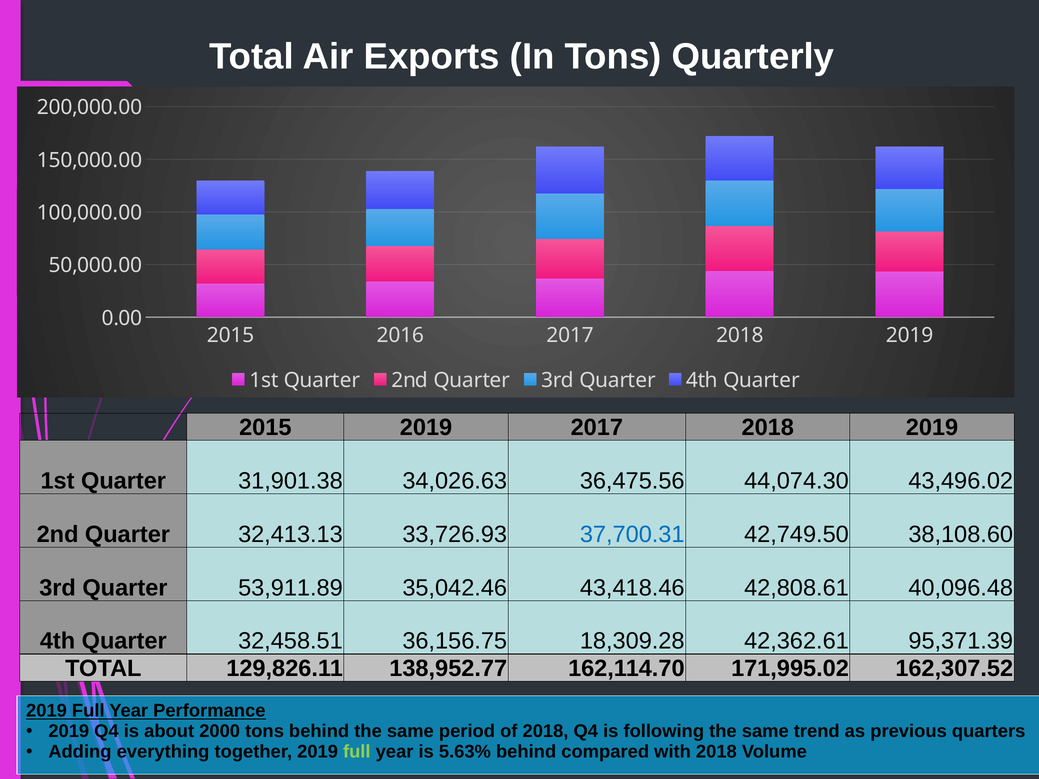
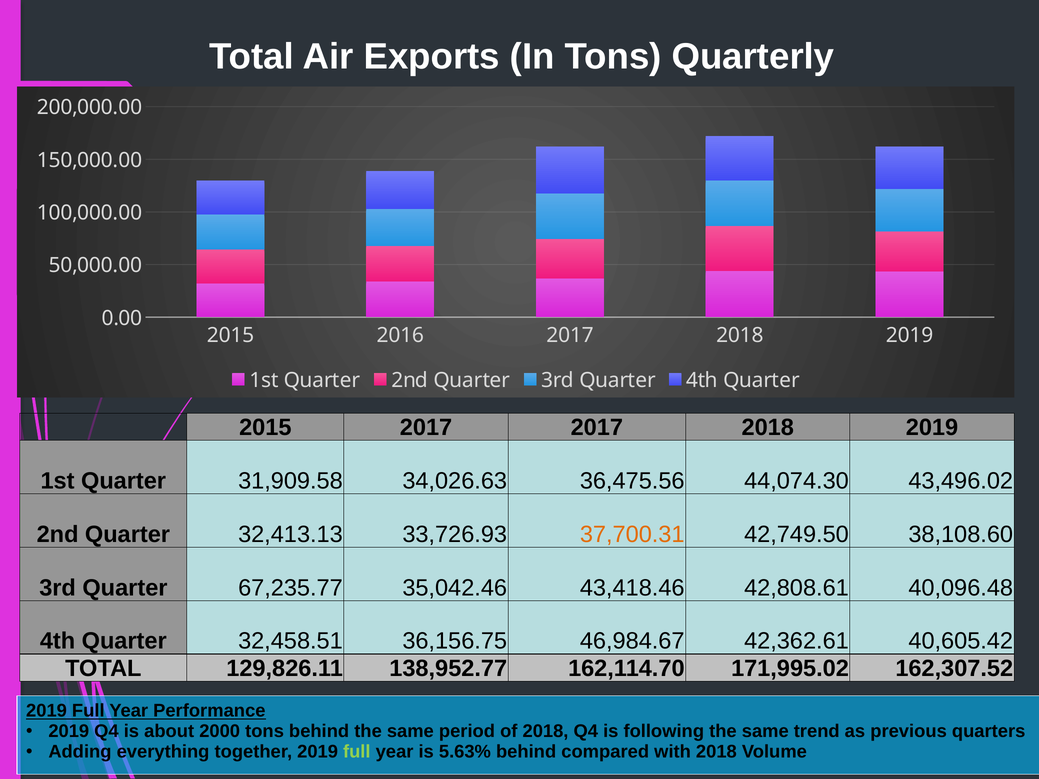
2015 2019: 2019 -> 2017
31,901.38: 31,901.38 -> 31,909.58
37,700.31 colour: blue -> orange
53,911.89: 53,911.89 -> 67,235.77
18,309.28: 18,309.28 -> 46,984.67
95,371.39: 95,371.39 -> 40,605.42
